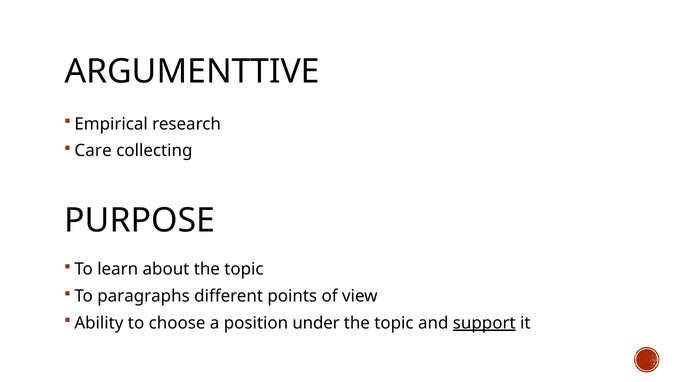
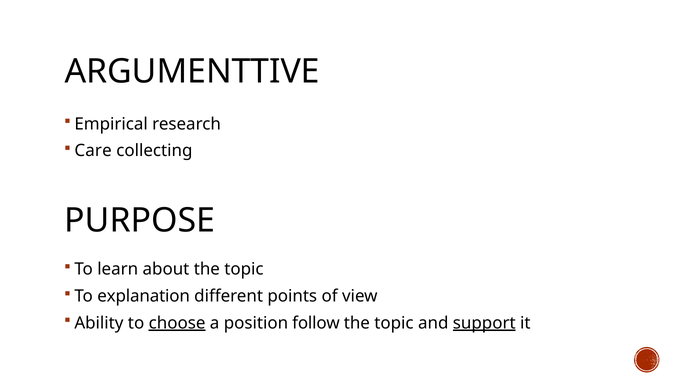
paragraphs: paragraphs -> explanation
choose underline: none -> present
under: under -> follow
